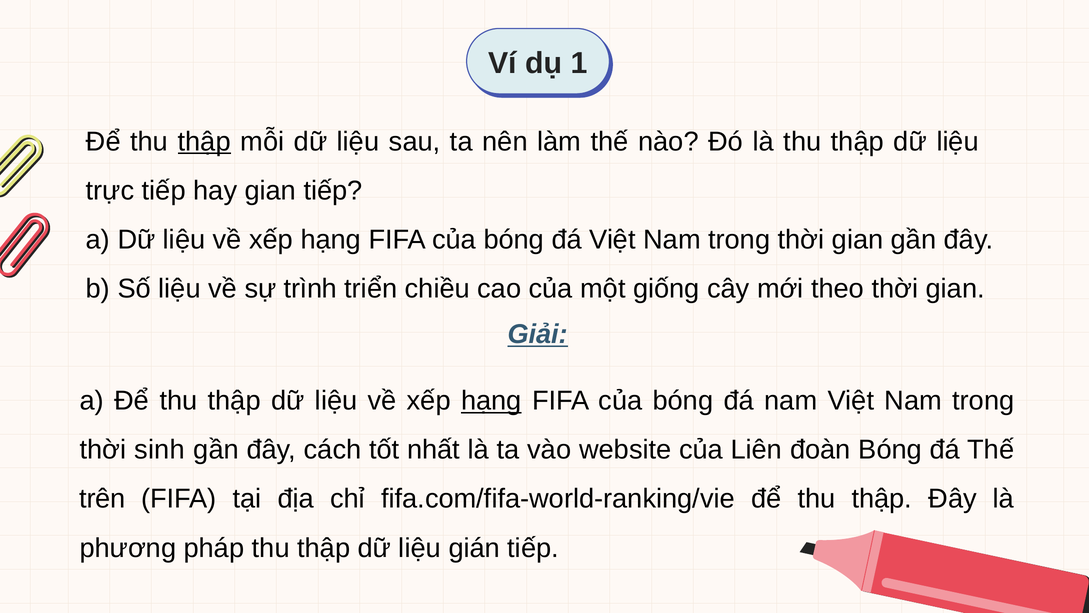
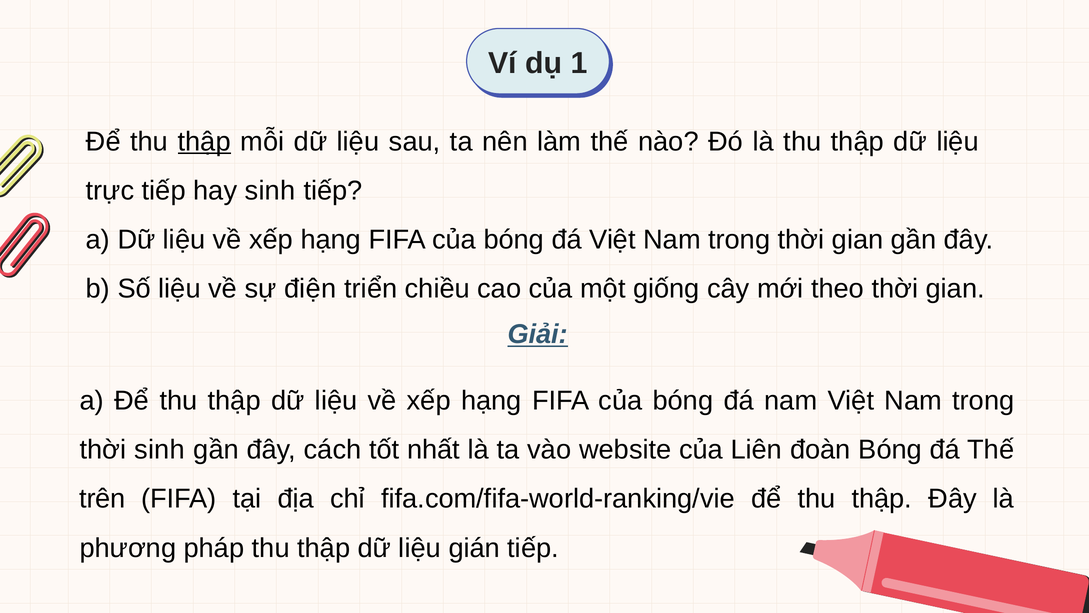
hay gian: gian -> sinh
trình: trình -> điện
hạng at (491, 401) underline: present -> none
